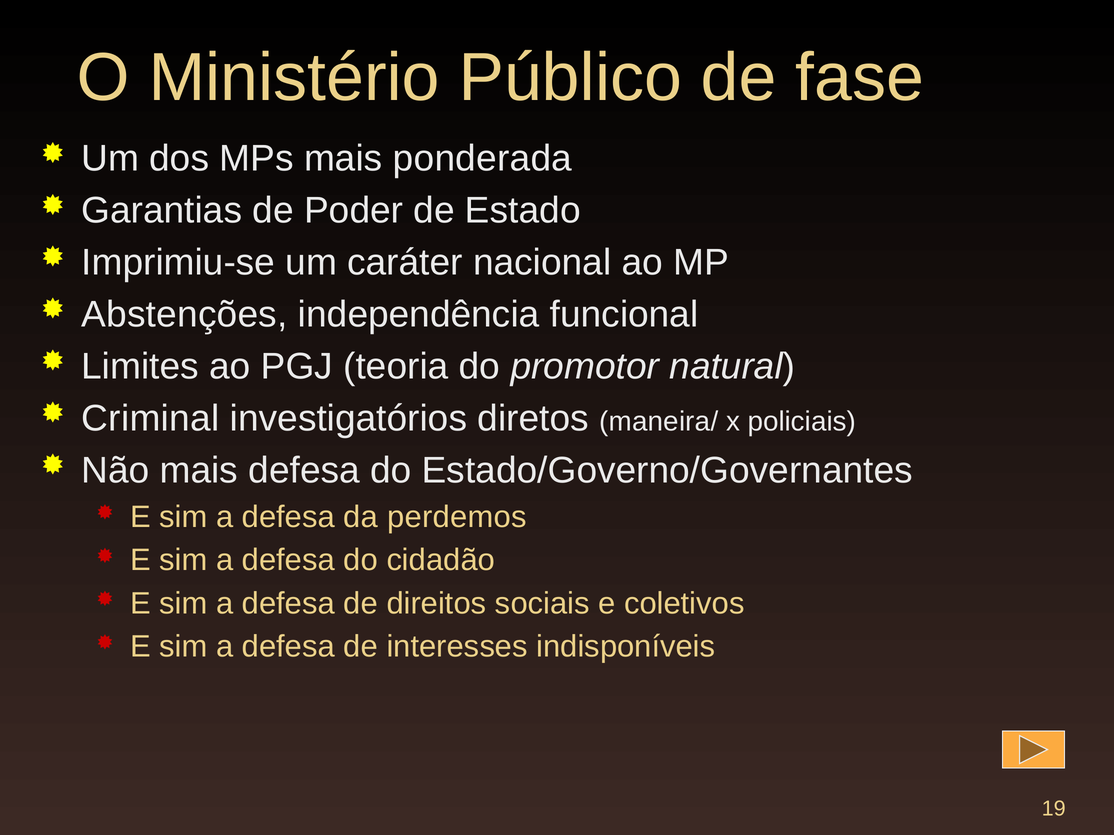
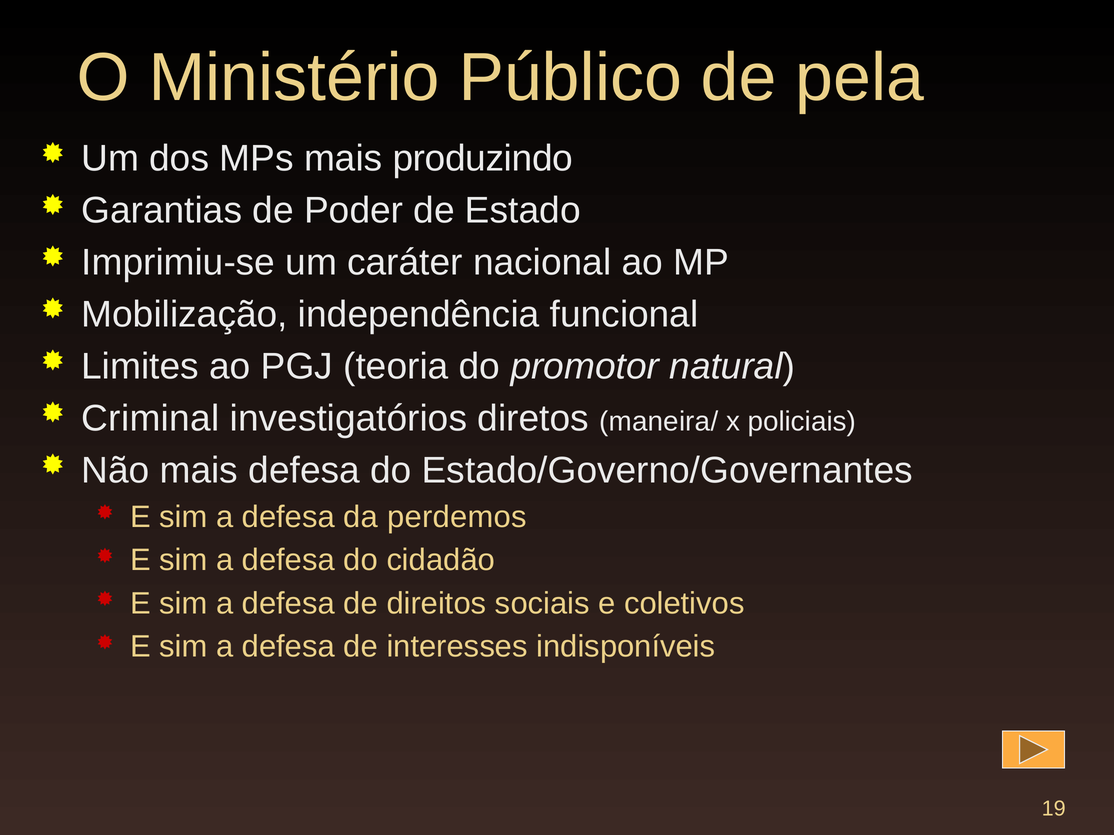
fase: fase -> pela
ponderada: ponderada -> produzindo
Abstenções: Abstenções -> Mobilização
